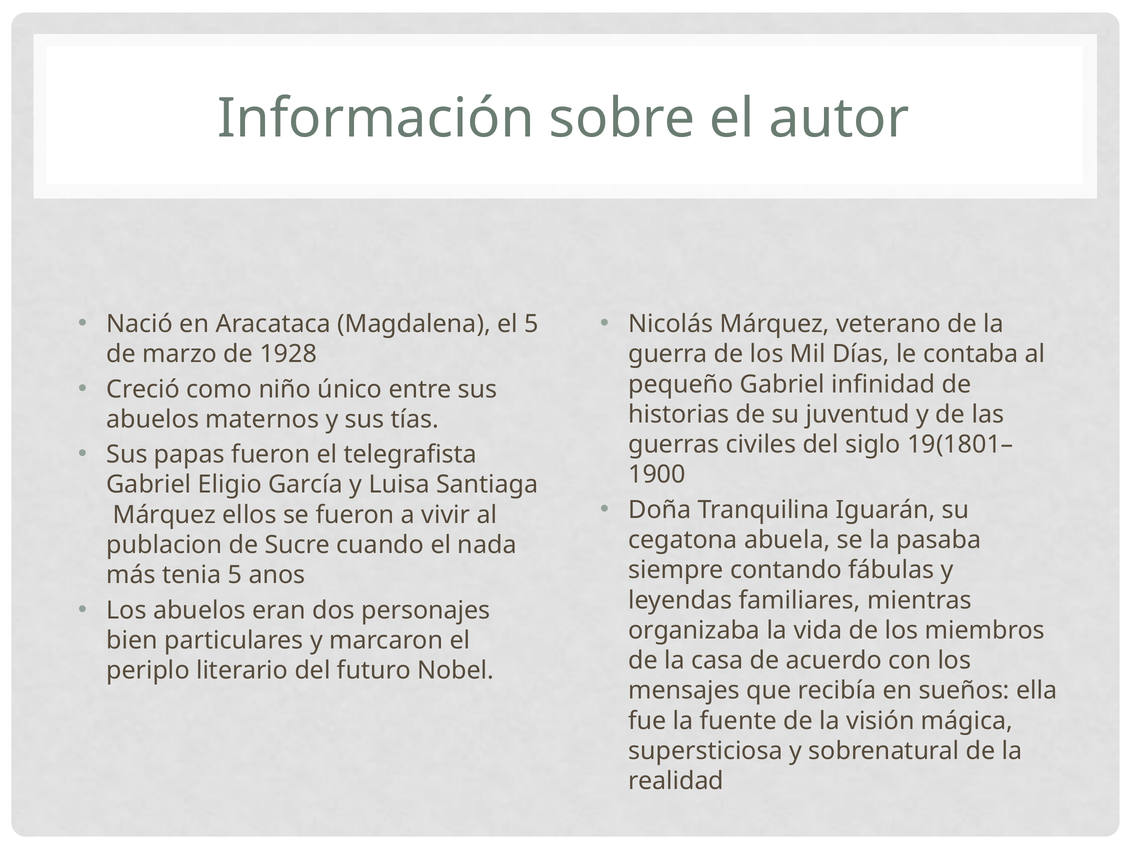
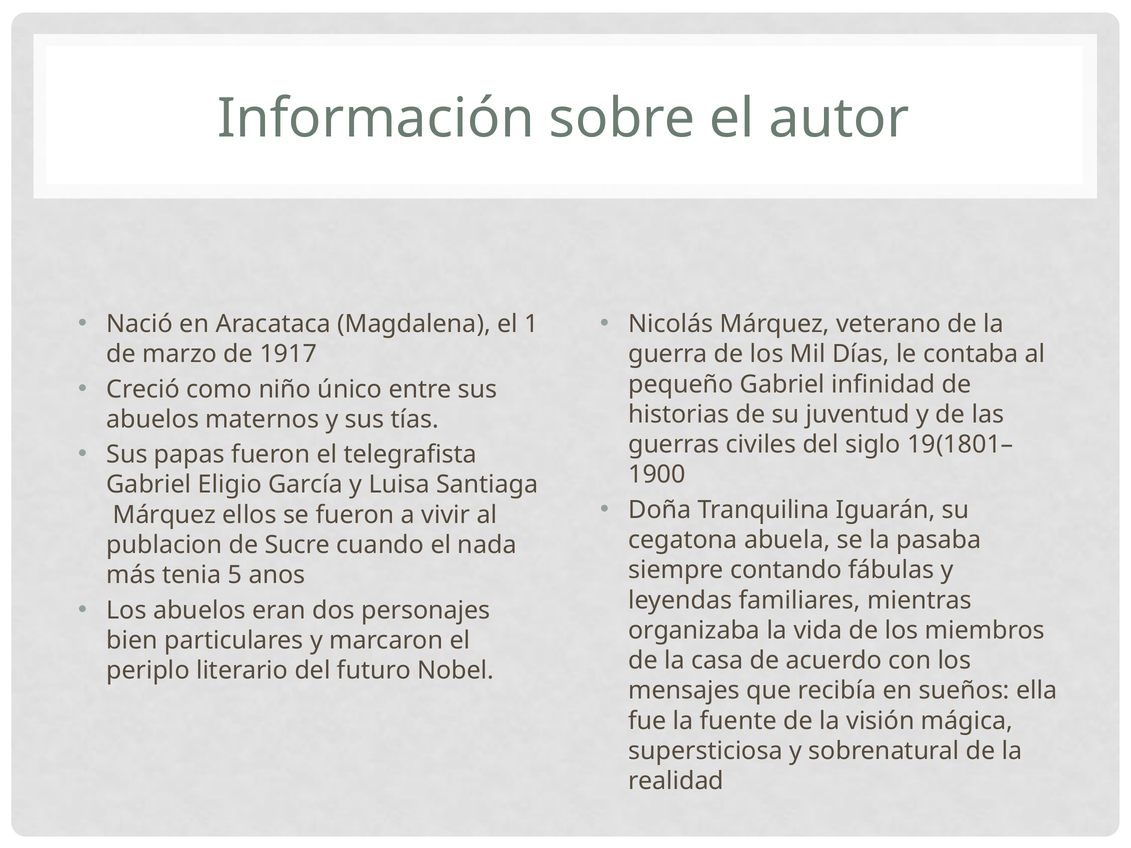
el 5: 5 -> 1
1928: 1928 -> 1917
